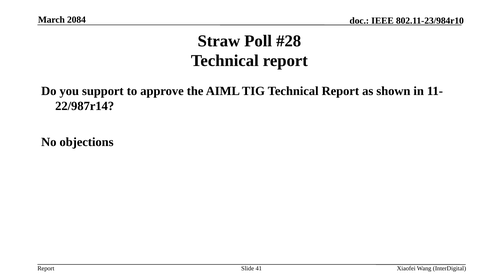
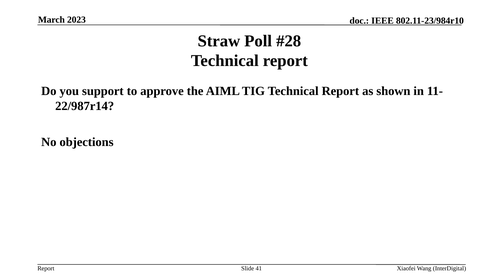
2084: 2084 -> 2023
